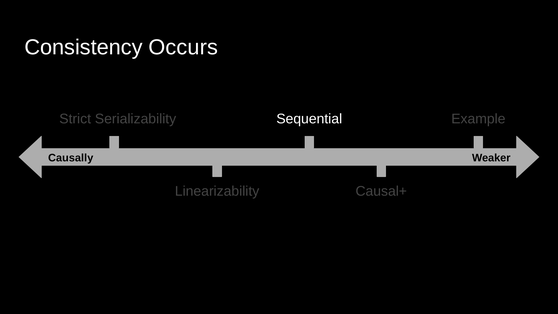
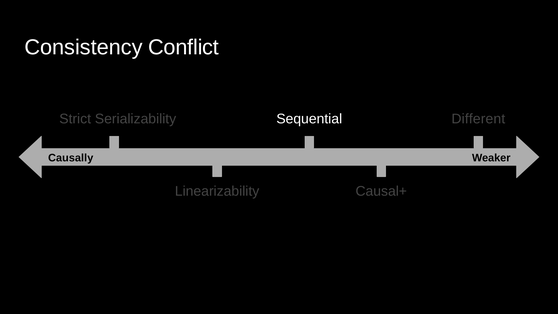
Occurs: Occurs -> Conflict
Example: Example -> Different
